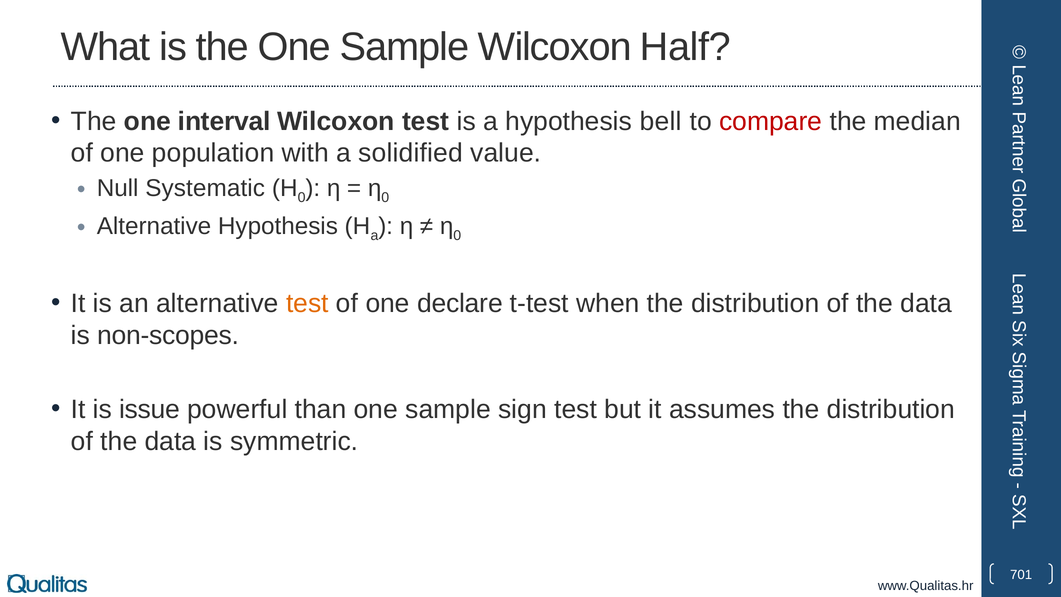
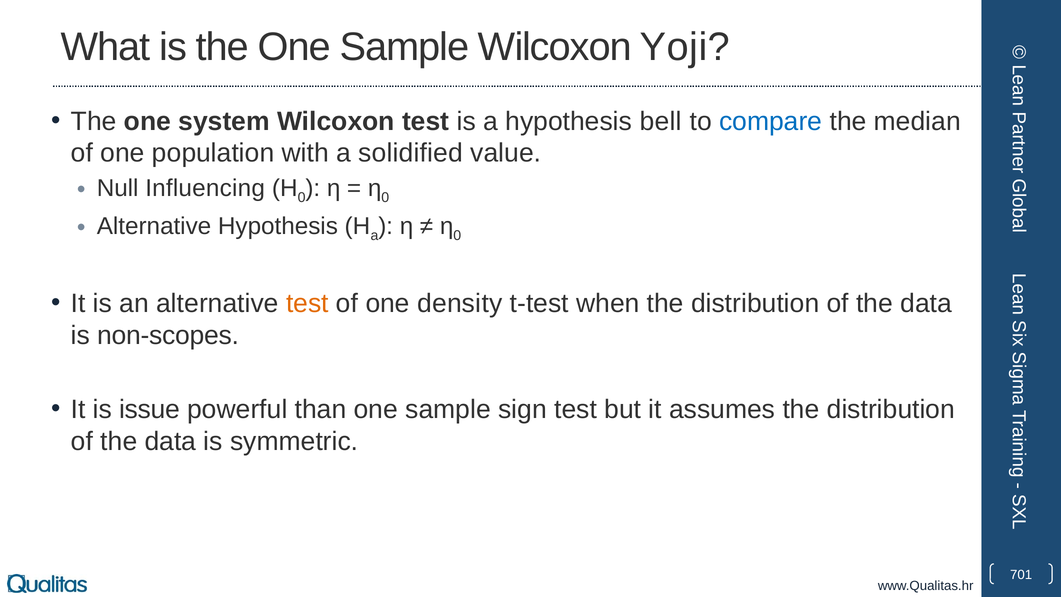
Half: Half -> Yoji
interval: interval -> system
compare colour: red -> blue
Systematic: Systematic -> Influencing
declare: declare -> density
